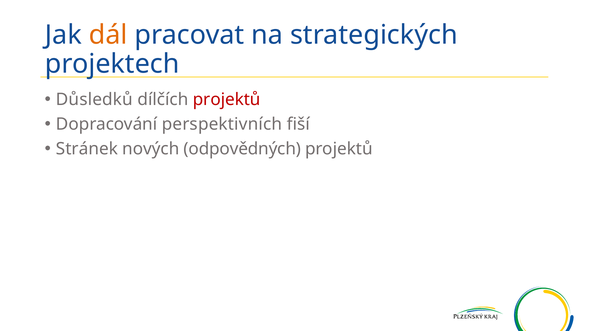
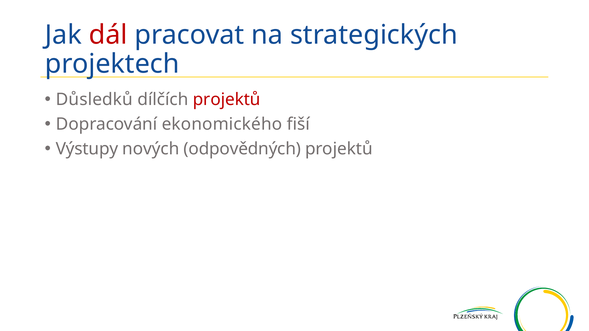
dál colour: orange -> red
perspektivních: perspektivních -> ekonomického
Stránek: Stránek -> Výstupy
